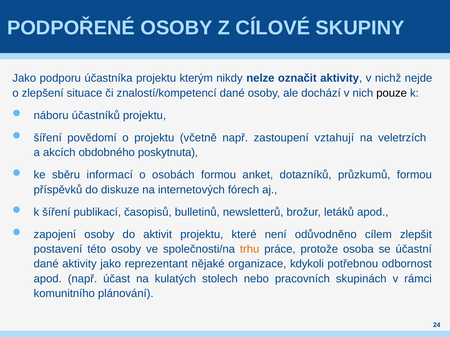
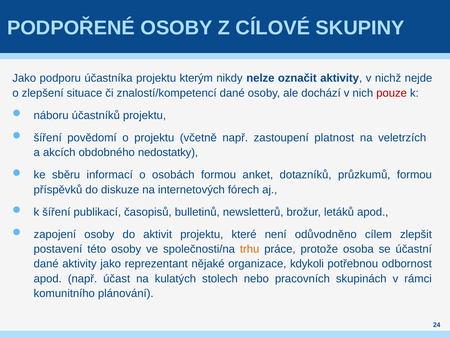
pouze colour: black -> red
vztahují: vztahují -> platnost
poskytnuta: poskytnuta -> nedostatky
